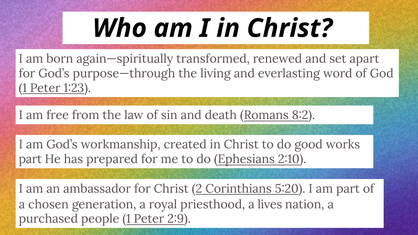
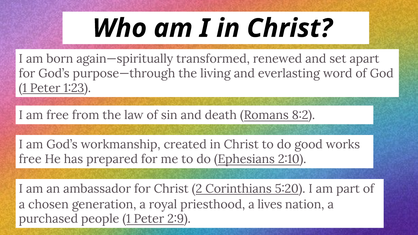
part at (30, 159): part -> free
